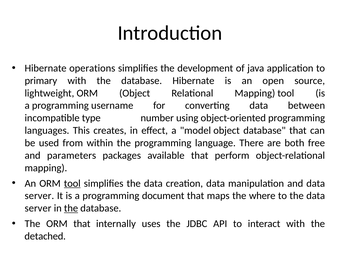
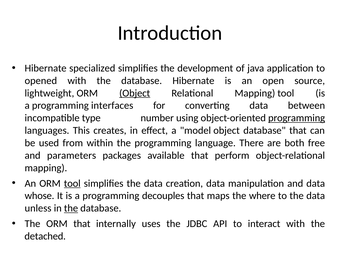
operations: operations -> specialized
primary: primary -> opened
Object at (135, 93) underline: none -> present
username: username -> interfaces
programming at (297, 118) underline: none -> present
server at (39, 196): server -> whose
document: document -> decouples
server at (38, 208): server -> unless
